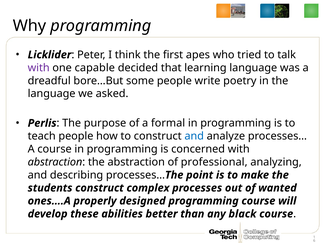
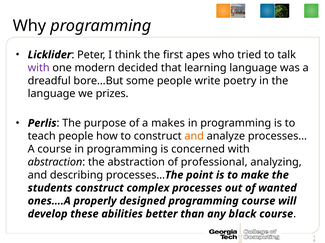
capable: capable -> modern
asked: asked -> prizes
formal: formal -> makes
and at (194, 137) colour: blue -> orange
